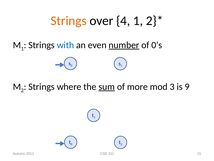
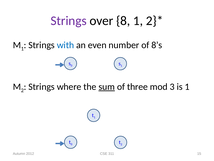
Strings at (69, 21) colour: orange -> purple
4: 4 -> 8
number underline: present -> none
0’s: 0’s -> 8’s
more: more -> three
is 9: 9 -> 1
